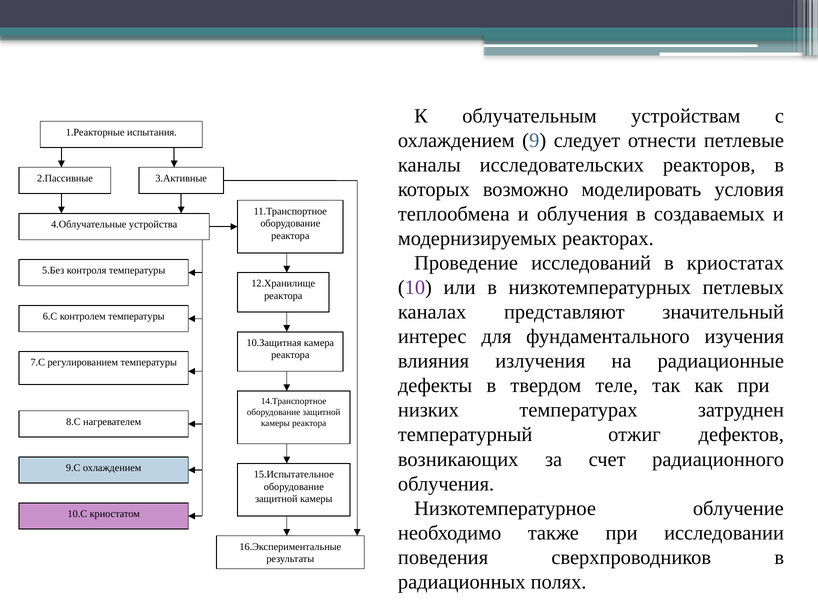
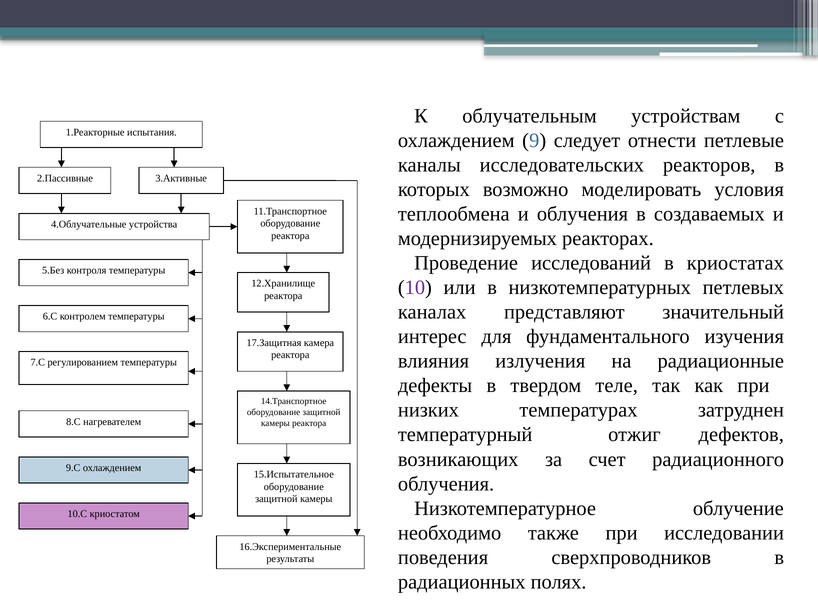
10.Защитная: 10.Защитная -> 17.Защитная
